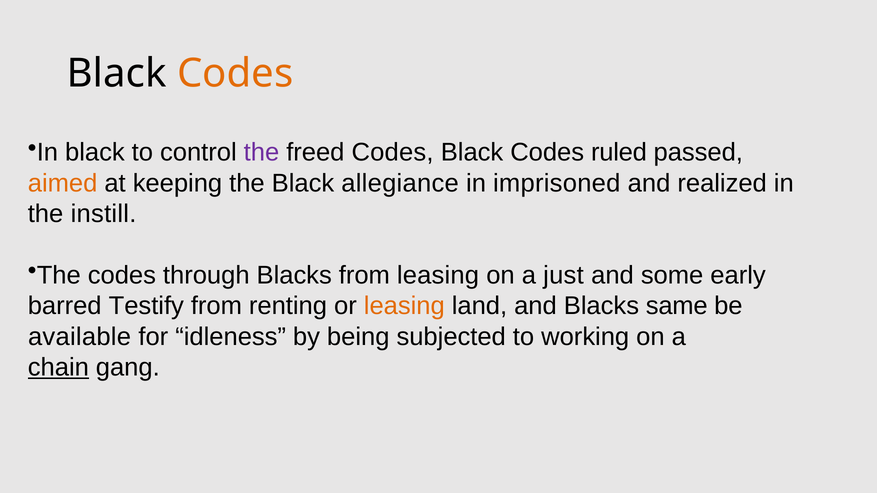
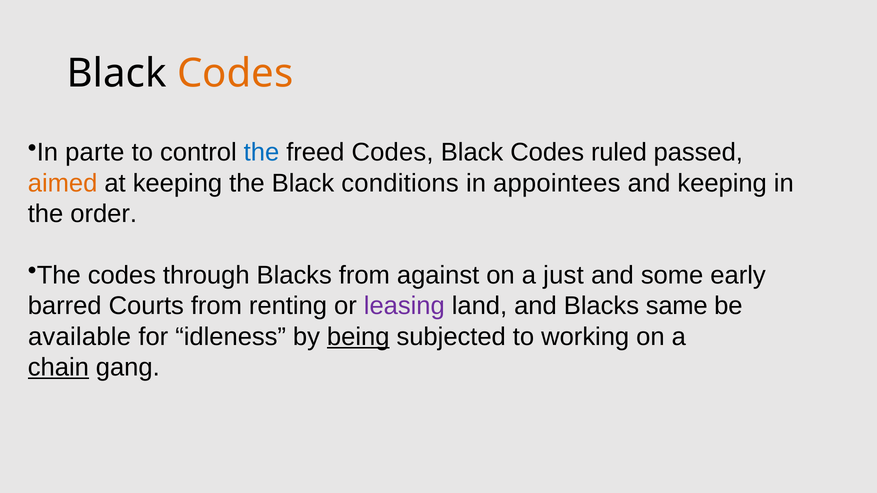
In black: black -> parte
the at (261, 153) colour: purple -> blue
allegiance: allegiance -> conditions
imprisoned: imprisoned -> appointees
and realized: realized -> keeping
instill: instill -> order
from leasing: leasing -> against
Testify: Testify -> Courts
leasing at (404, 306) colour: orange -> purple
being underline: none -> present
